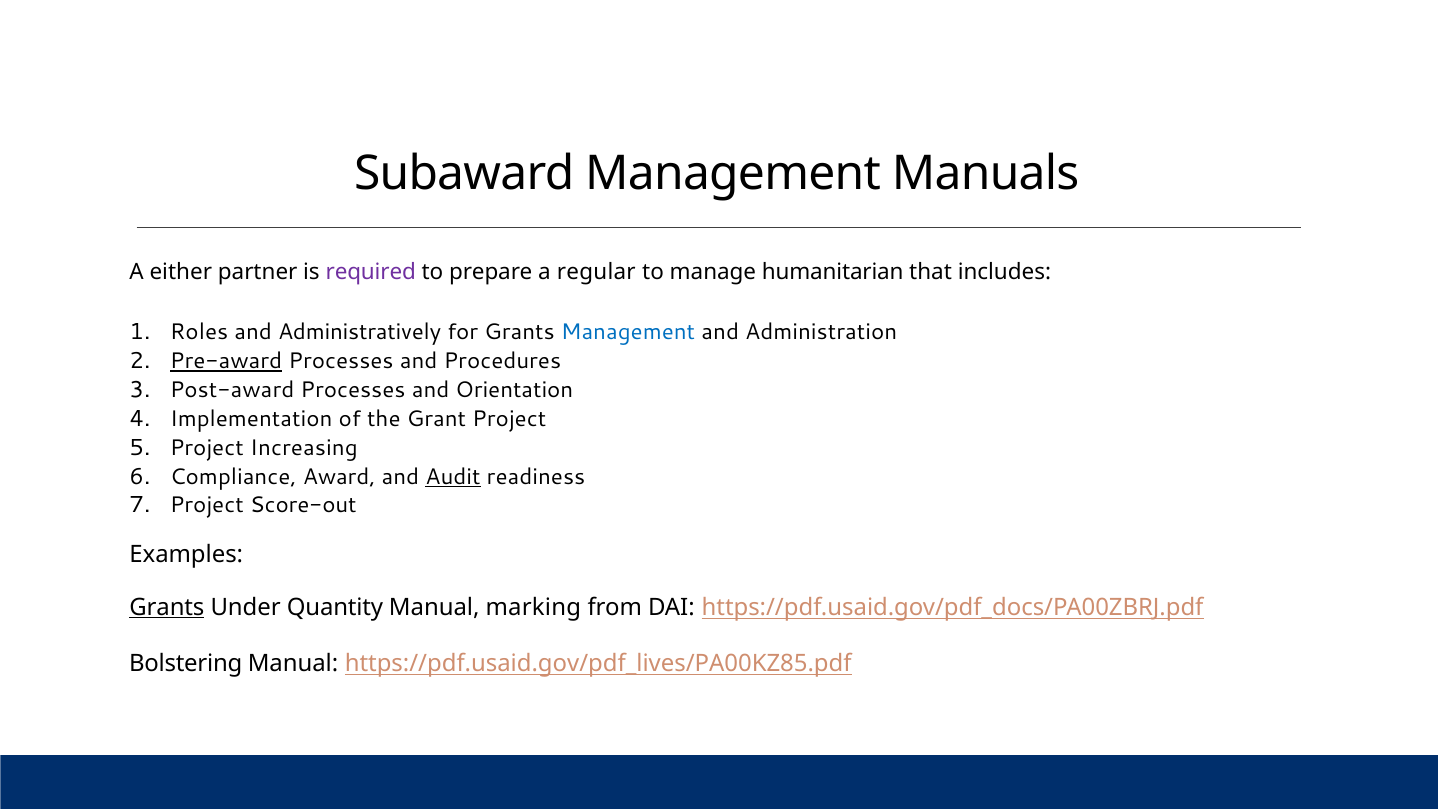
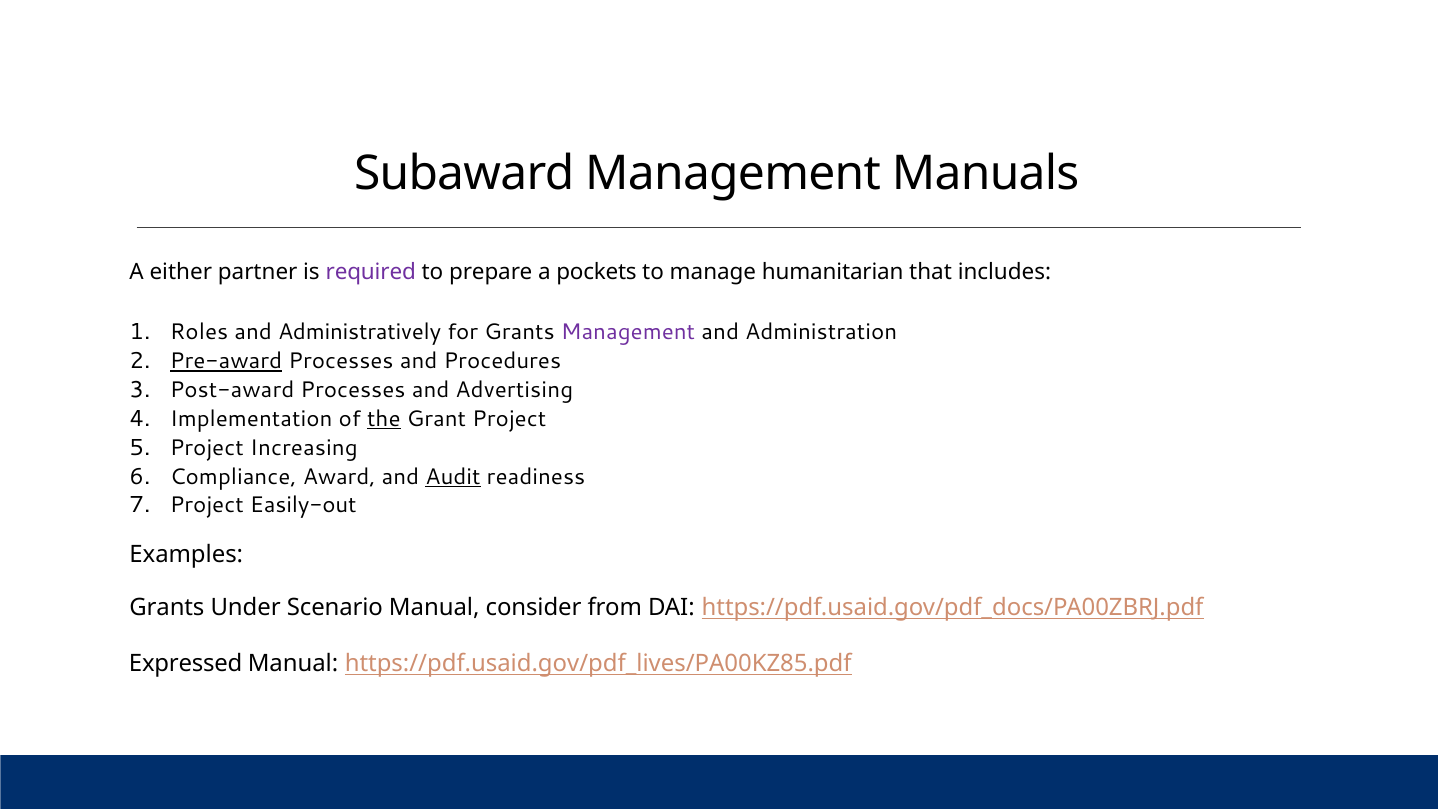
regular: regular -> pockets
Management at (628, 332) colour: blue -> purple
Orientation: Orientation -> Advertising
the underline: none -> present
Score-out: Score-out -> Easily-out
Grants at (167, 607) underline: present -> none
Quantity: Quantity -> Scenario
marking: marking -> consider
Bolstering: Bolstering -> Expressed
